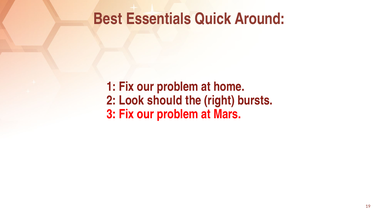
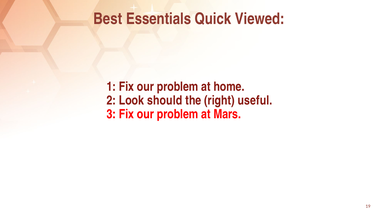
Around: Around -> Viewed
bursts: bursts -> useful
